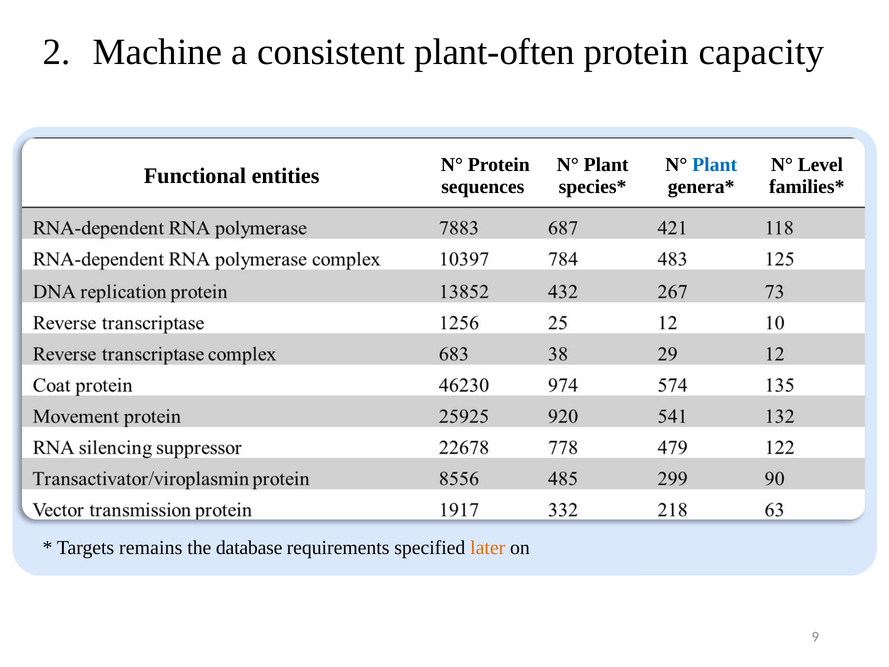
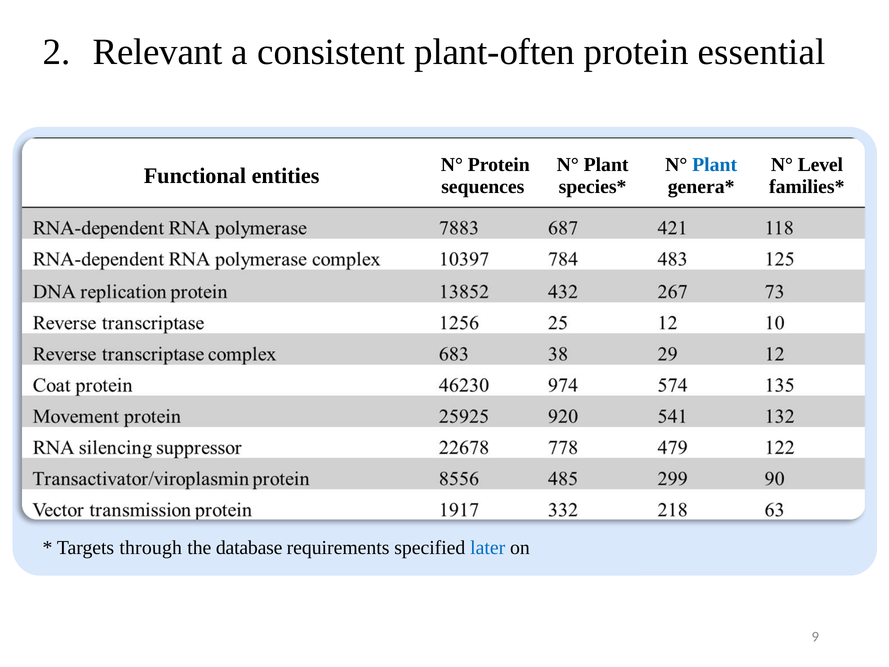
Machine: Machine -> Relevant
capacity: capacity -> essential
remains: remains -> through
later colour: orange -> blue
